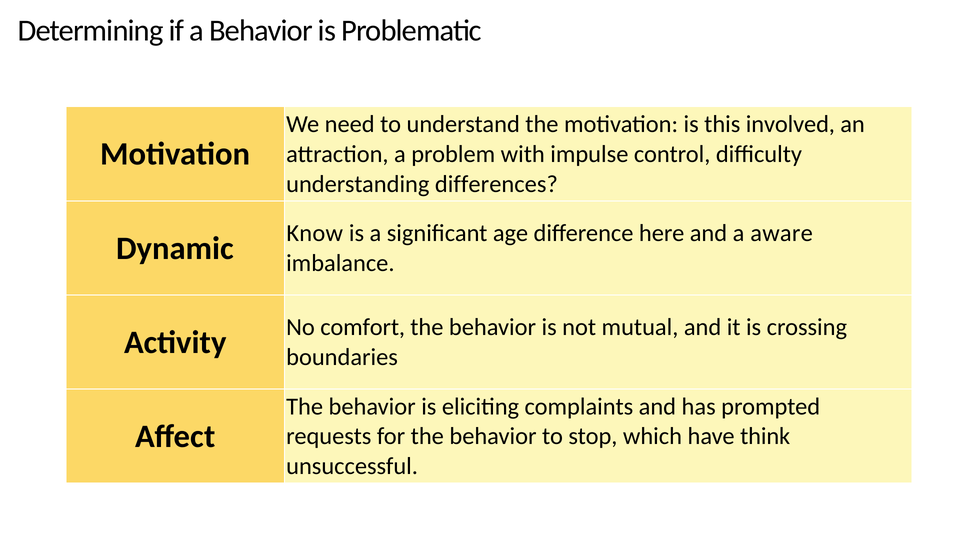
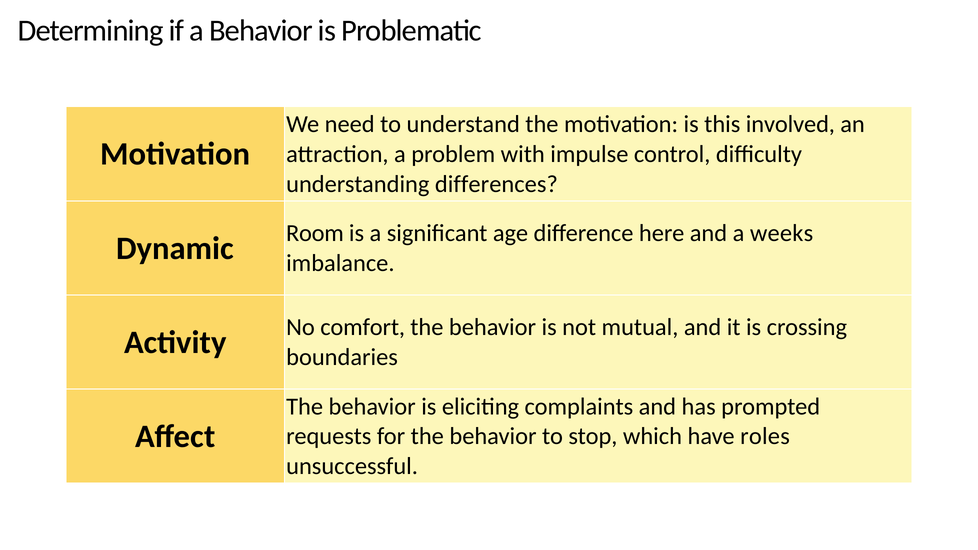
Know: Know -> Room
aware: aware -> weeks
think: think -> roles
